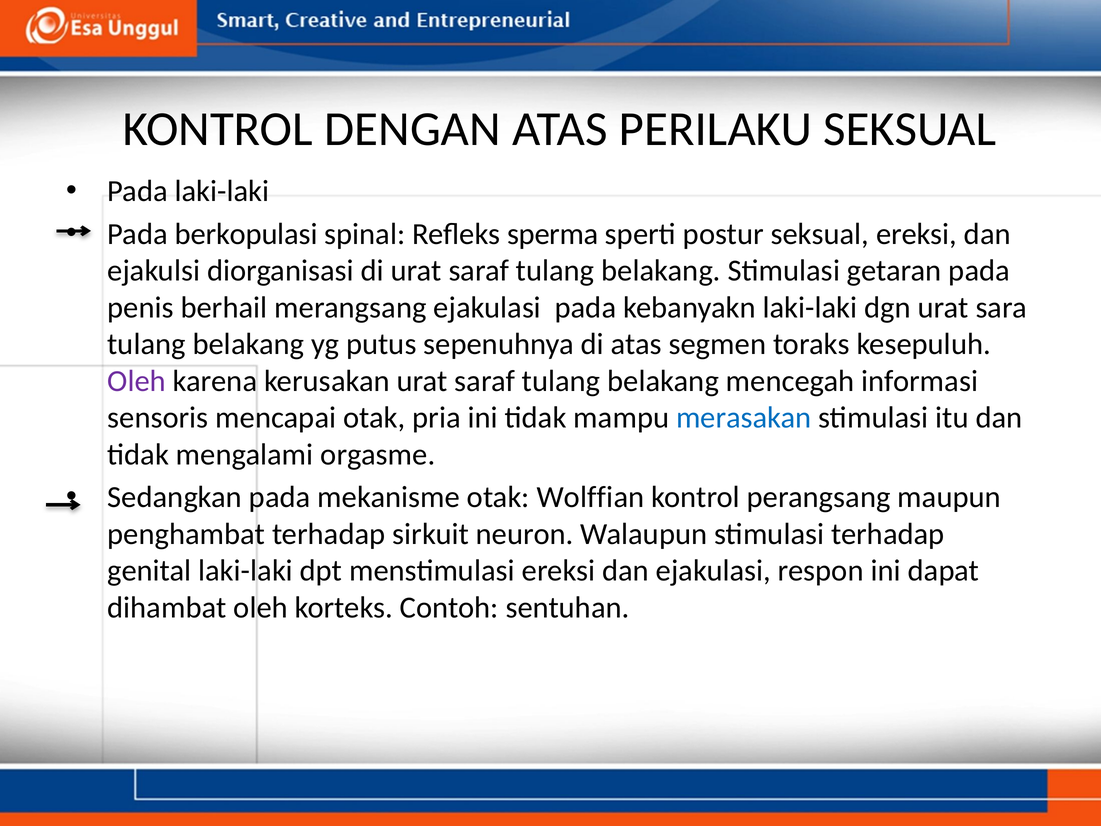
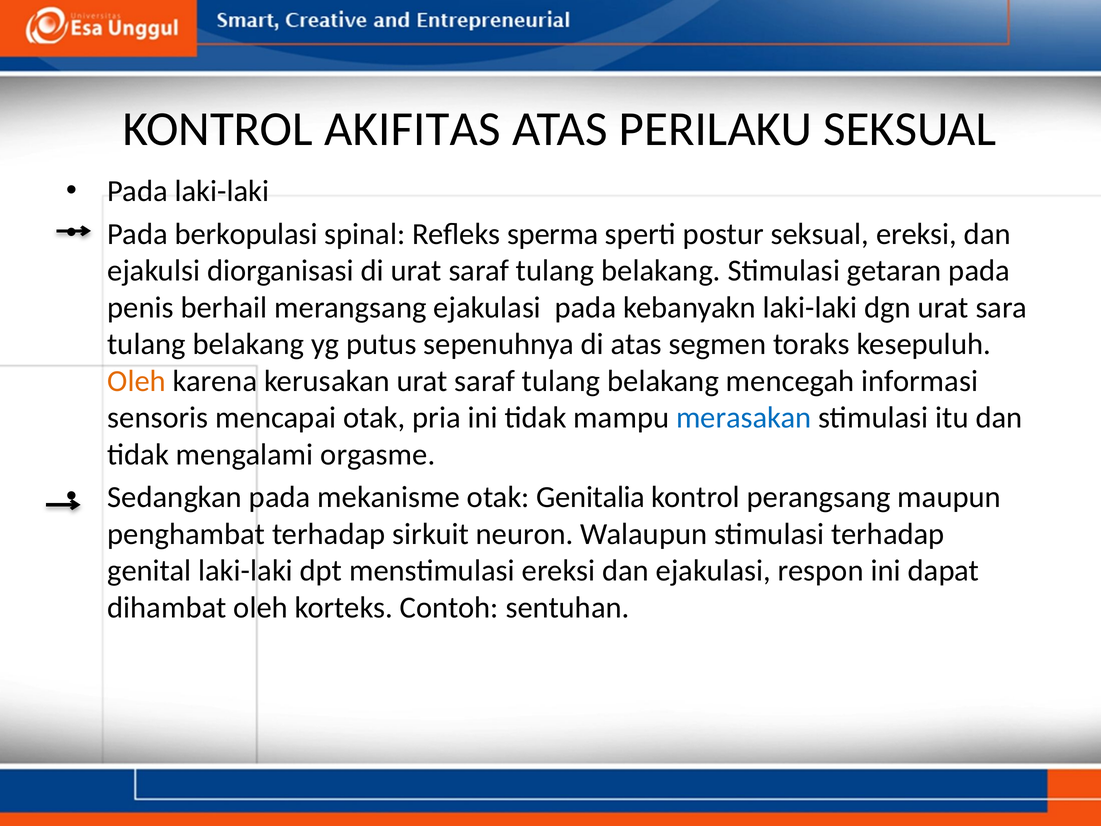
DENGAN: DENGAN -> AKIFITAS
Oleh at (137, 381) colour: purple -> orange
Wolffian: Wolffian -> Genitalia
